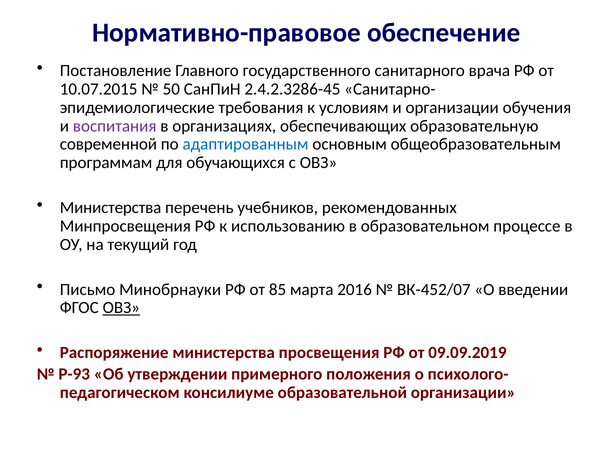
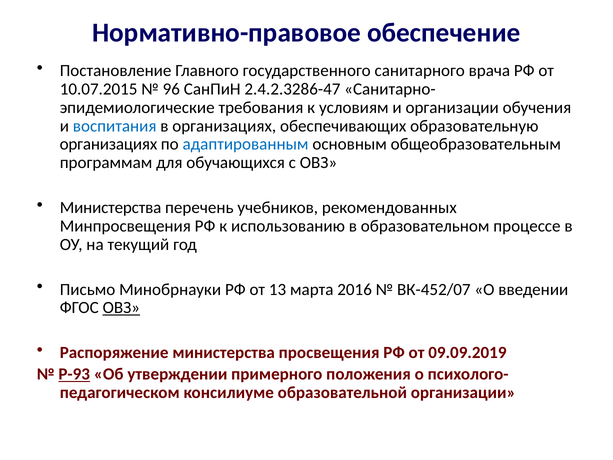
50: 50 -> 96
2.4.2.3286-45: 2.4.2.3286-45 -> 2.4.2.3286-47
воспитания colour: purple -> blue
современной at (108, 144): современной -> организациях
85: 85 -> 13
Р-93 underline: none -> present
